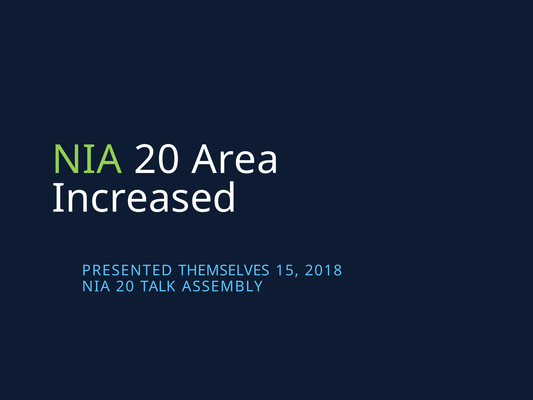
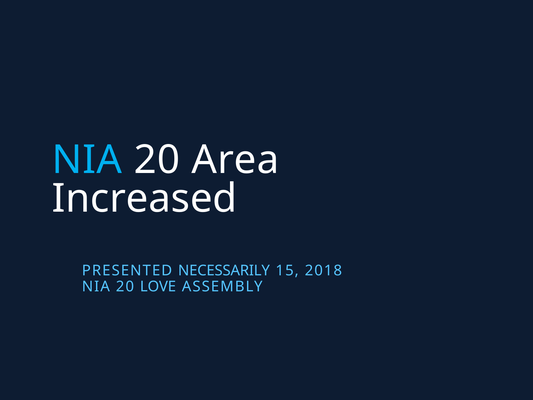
NIA at (87, 160) colour: light green -> light blue
THEMSELVES: THEMSELVES -> NECESSARILY
TALK: TALK -> LOVE
